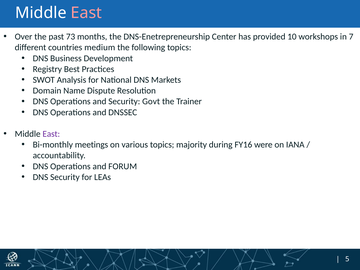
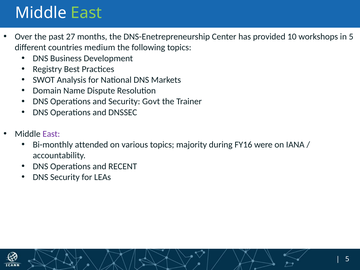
East at (86, 13) colour: pink -> light green
73: 73 -> 27
in 7: 7 -> 5
meetings: meetings -> attended
FORUM: FORUM -> RECENT
